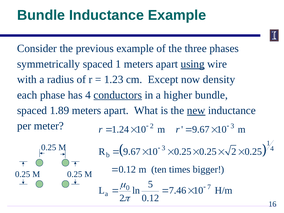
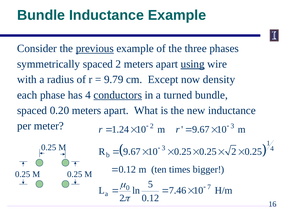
previous underline: none -> present
spaced 1: 1 -> 2
1.23: 1.23 -> 9.79
higher: higher -> turned
1.89: 1.89 -> 0.20
new underline: present -> none
